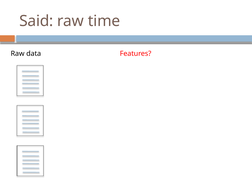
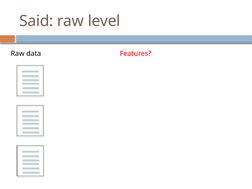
time: time -> level
